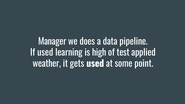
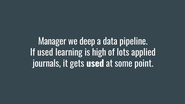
does: does -> deep
test: test -> lots
weather: weather -> journals
